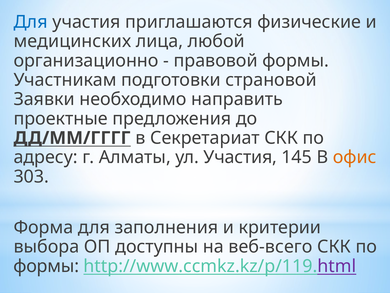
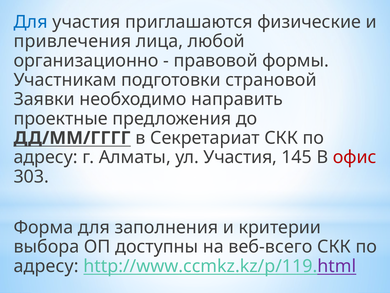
медицинских: медицинских -> привлечения
офис colour: orange -> red
формы at (46, 266): формы -> адресу
